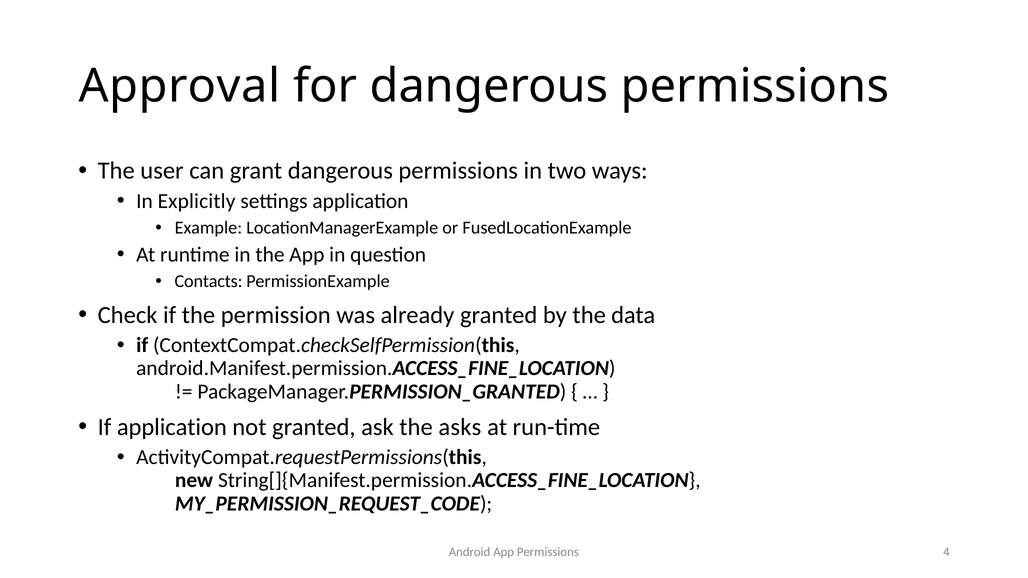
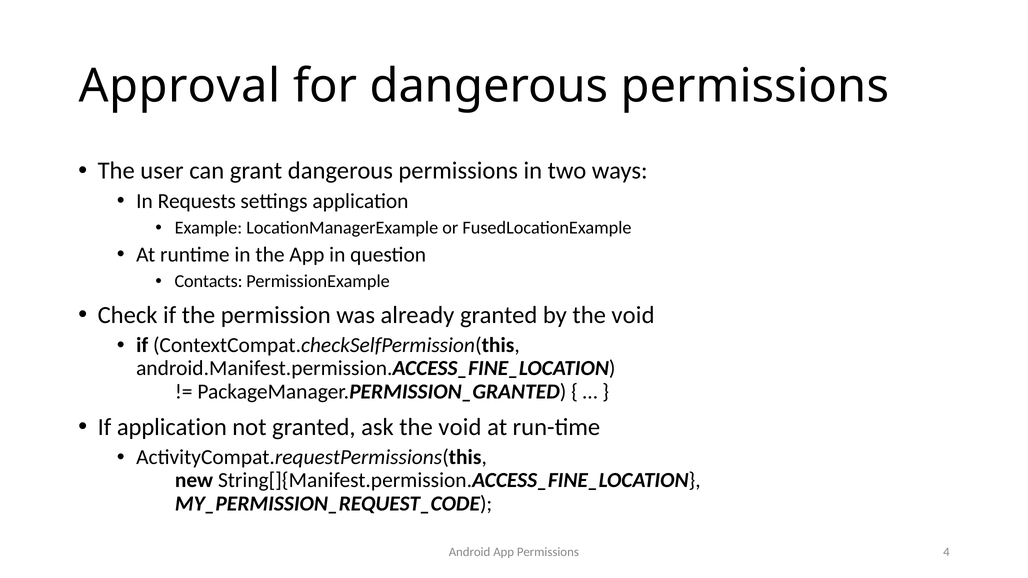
Explicitly: Explicitly -> Requests
by the data: data -> void
ask the asks: asks -> void
